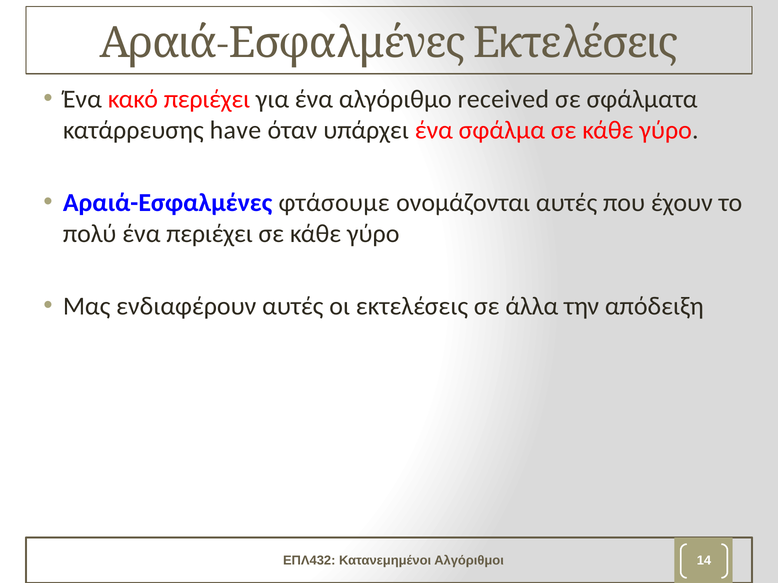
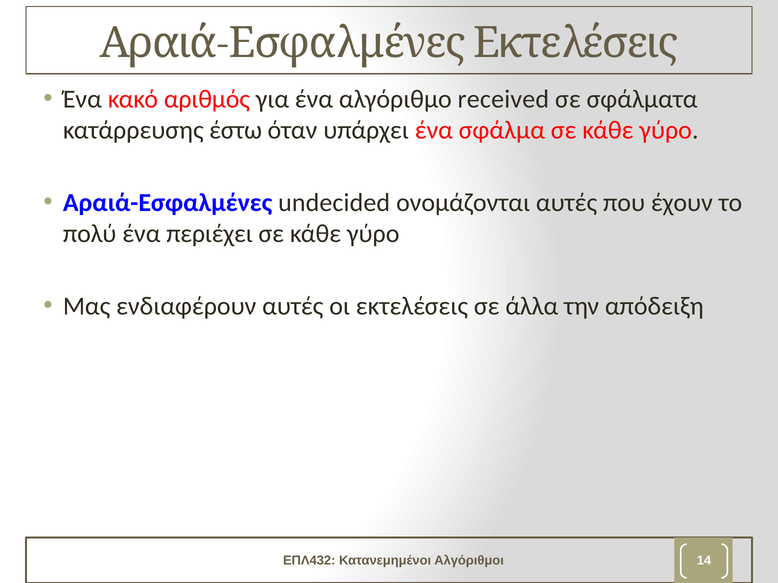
κακό περιέχει: περιέχει -> αριθμός
have: have -> έστω
φτάσουμε: φτάσουμε -> undecided
